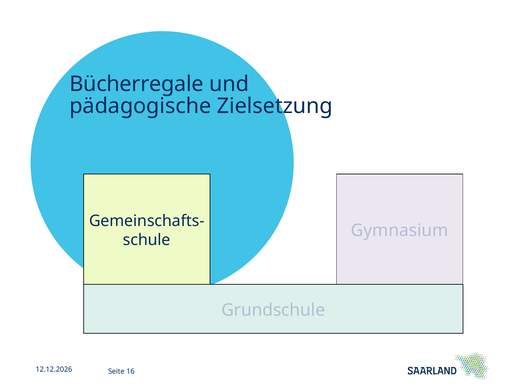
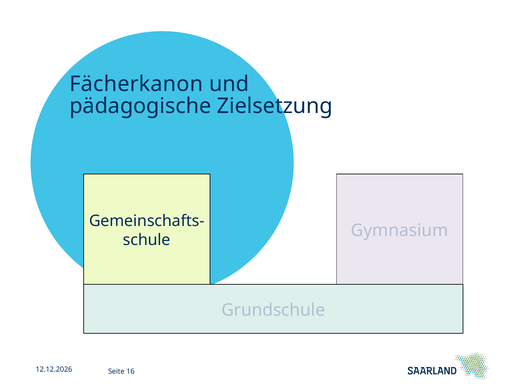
Bücherregale: Bücherregale -> Fächerkanon
